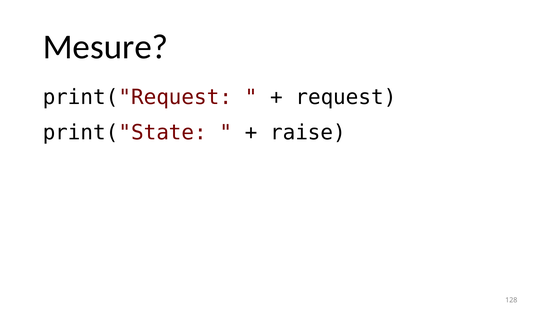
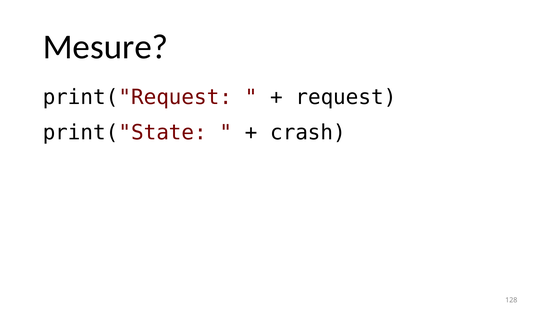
raise: raise -> crash
